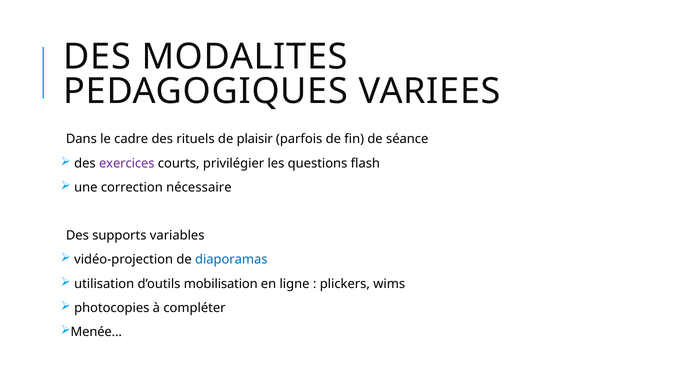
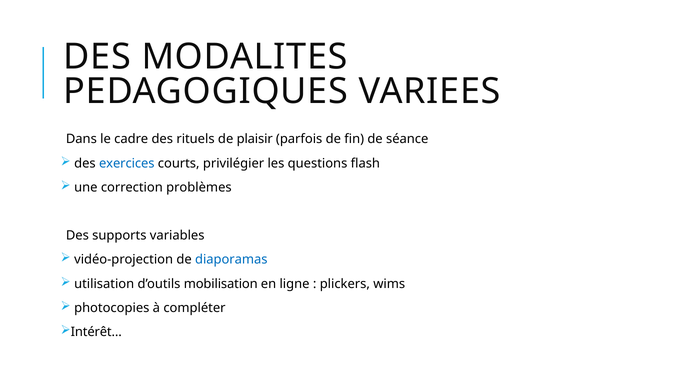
exercices colour: purple -> blue
nécessaire: nécessaire -> problèmes
Menée…: Menée… -> Intérêt…
